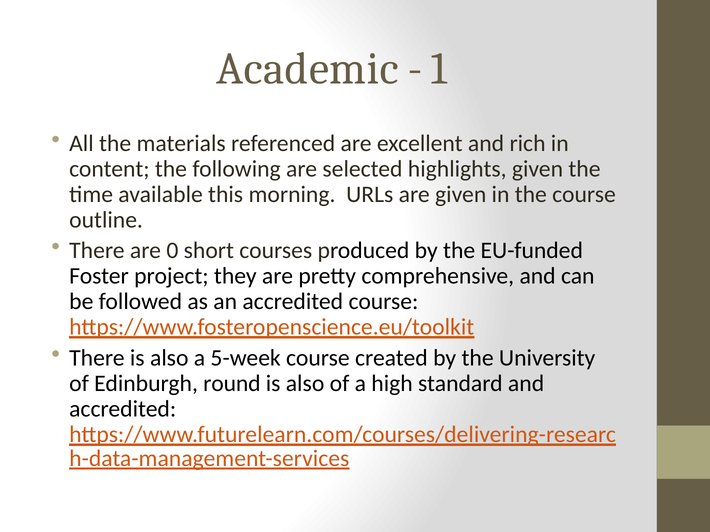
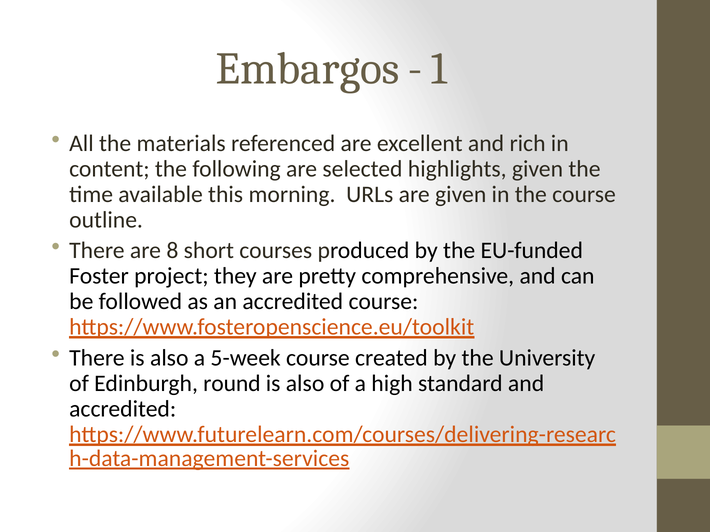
Academic: Academic -> Embargos
0: 0 -> 8
